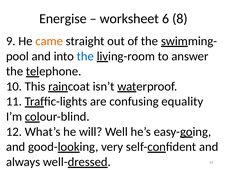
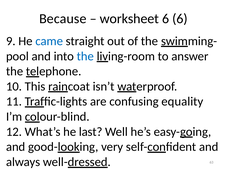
Energise: Energise -> Because
6 8: 8 -> 6
came colour: orange -> blue
will: will -> last
